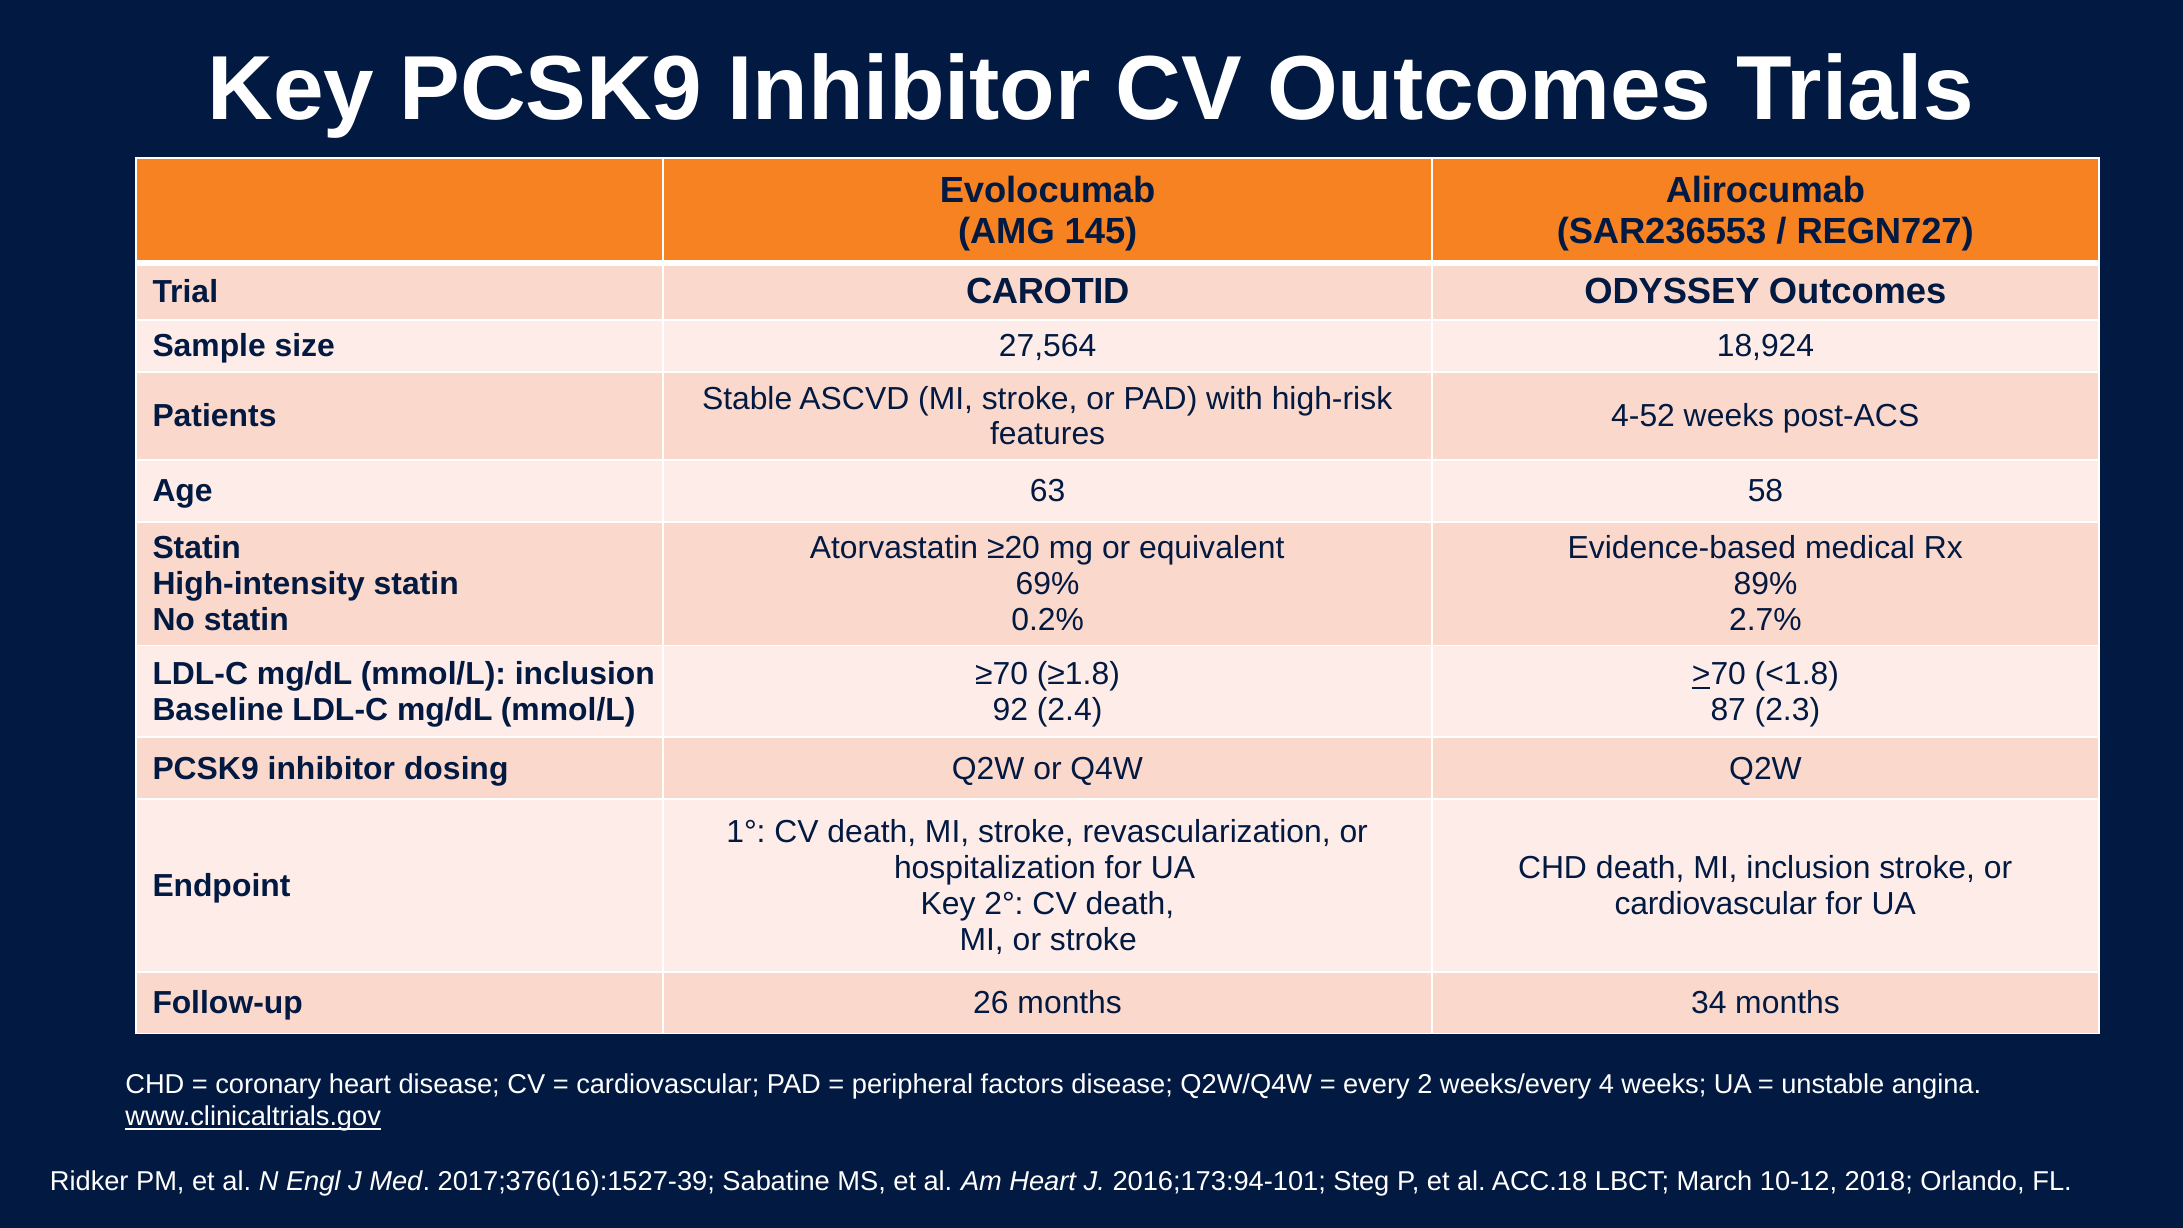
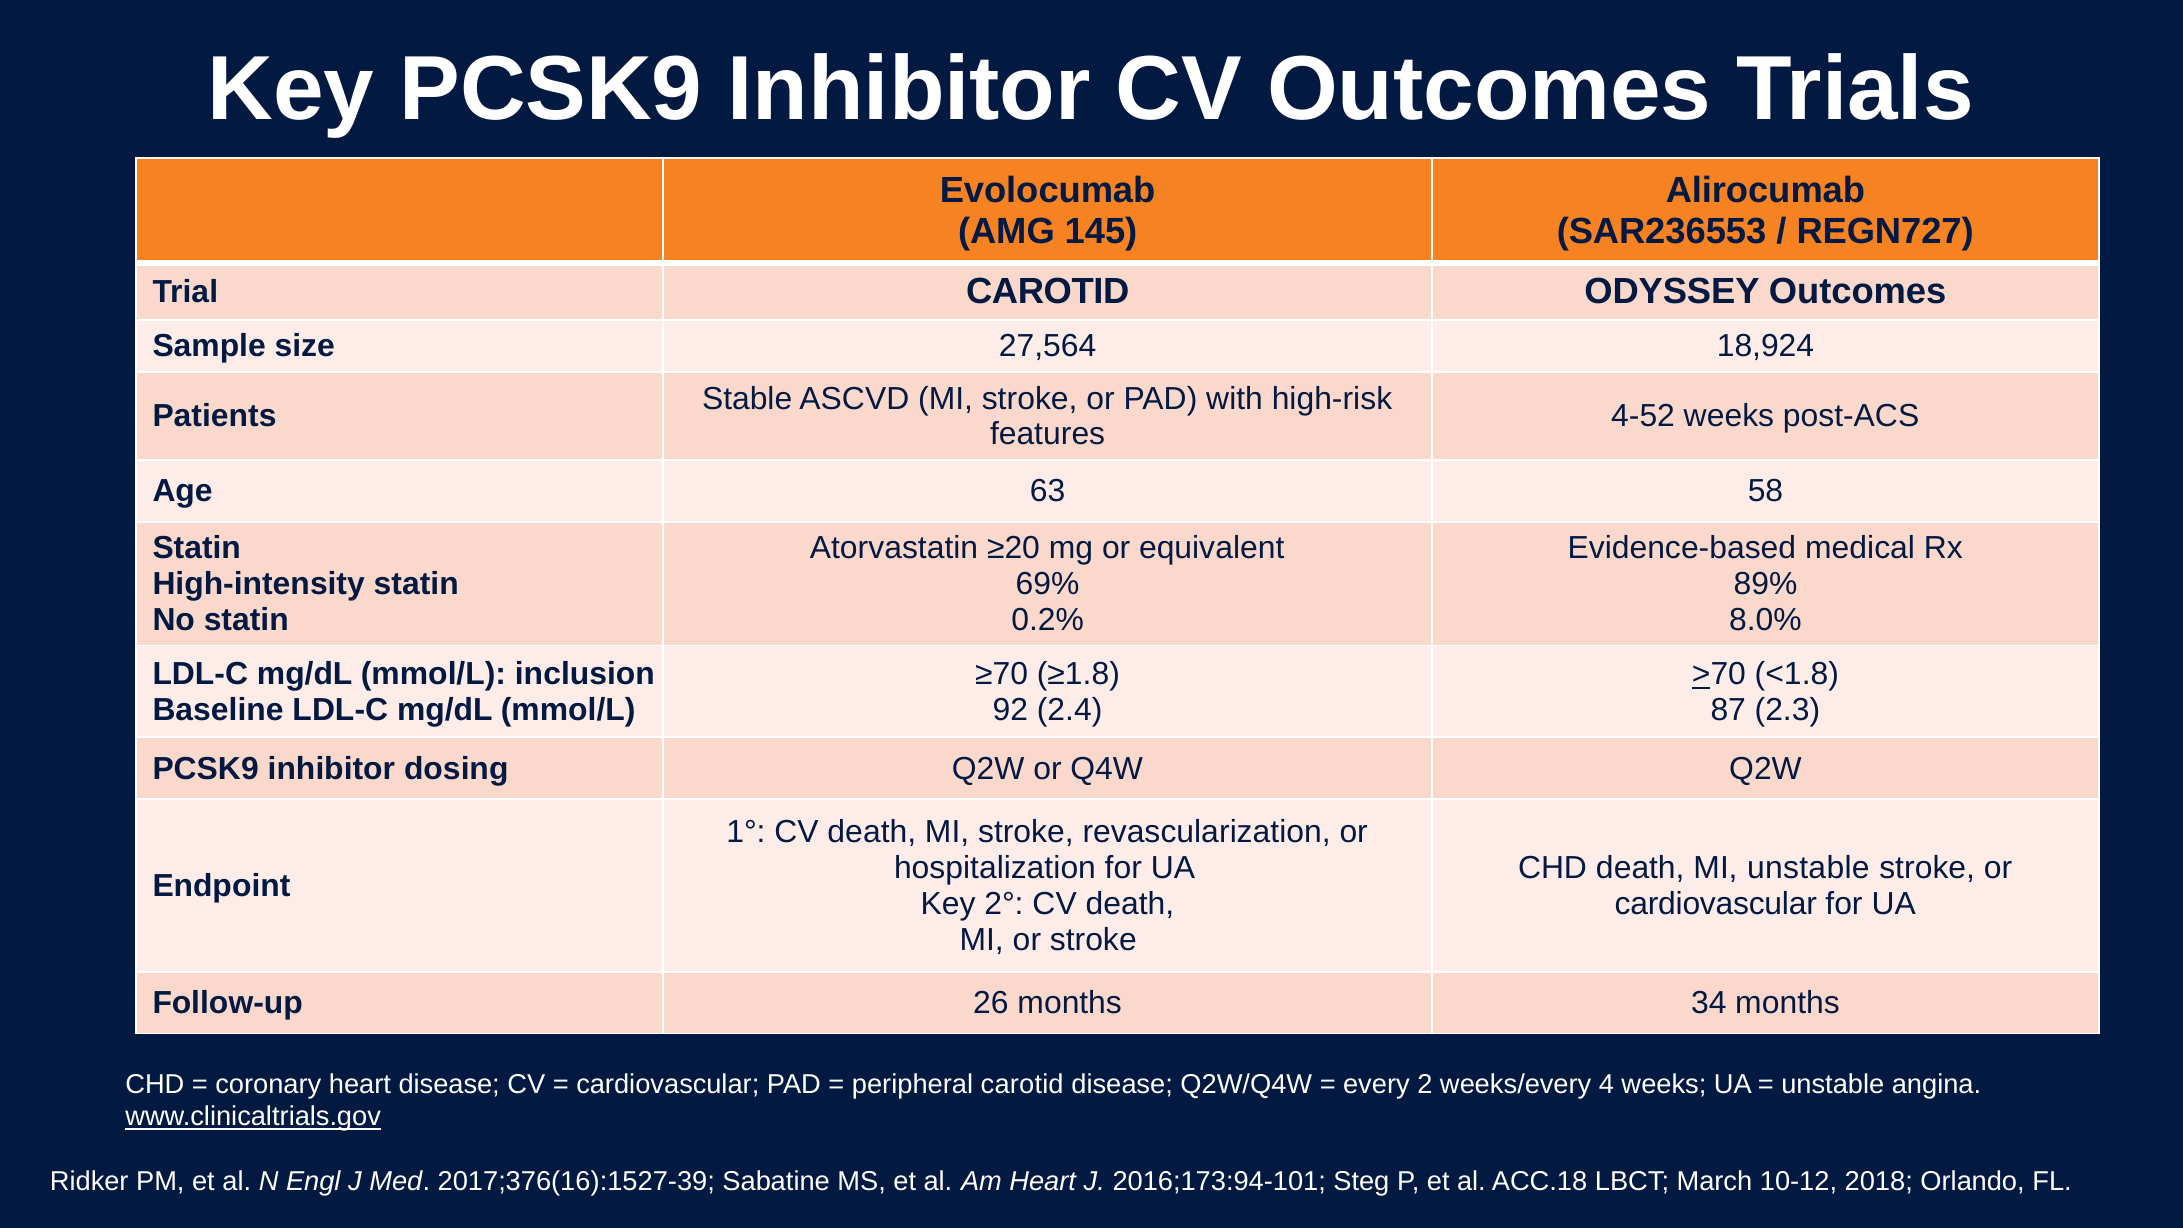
2.7%: 2.7% -> 8.0%
MI inclusion: inclusion -> unstable
peripheral factors: factors -> carotid
